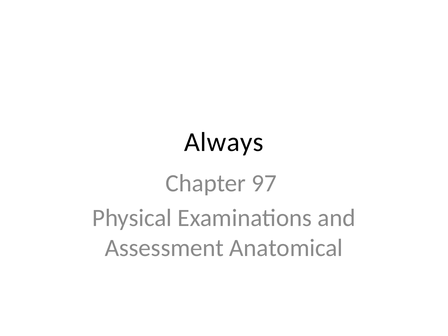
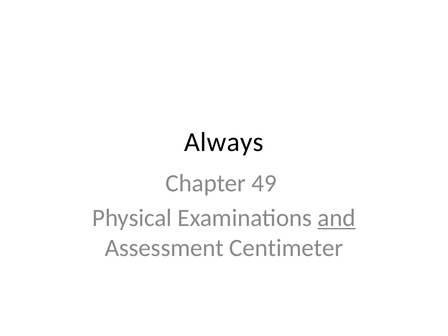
97: 97 -> 49
and underline: none -> present
Anatomical: Anatomical -> Centimeter
